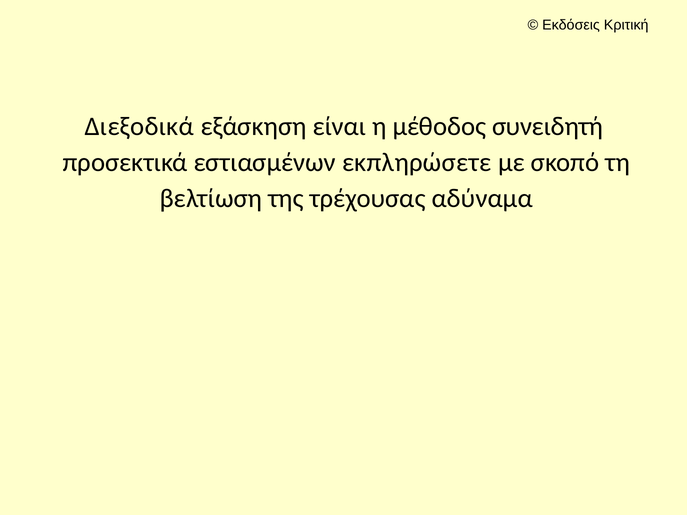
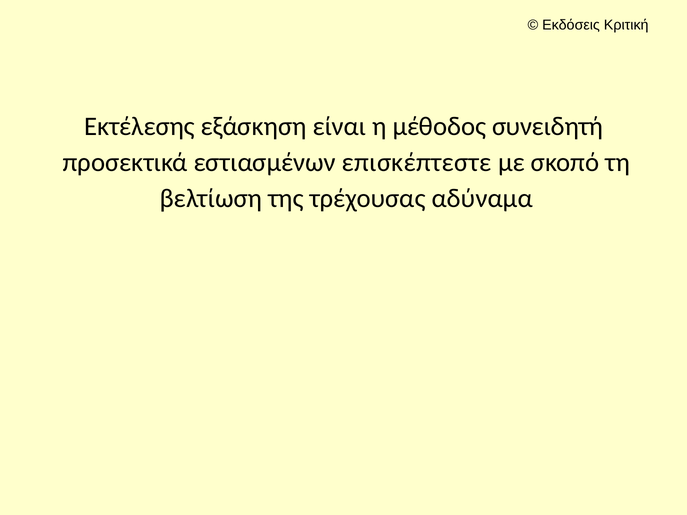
Διεξοδικά: Διεξοδικά -> Εκτέλεσης
εκπληρώσετε: εκπληρώσετε -> επισκέπτεστε
